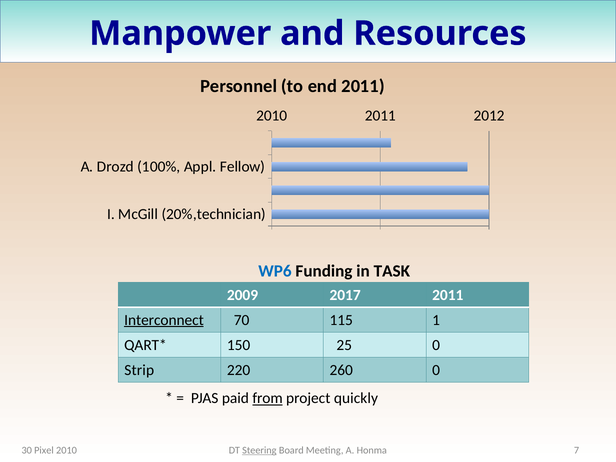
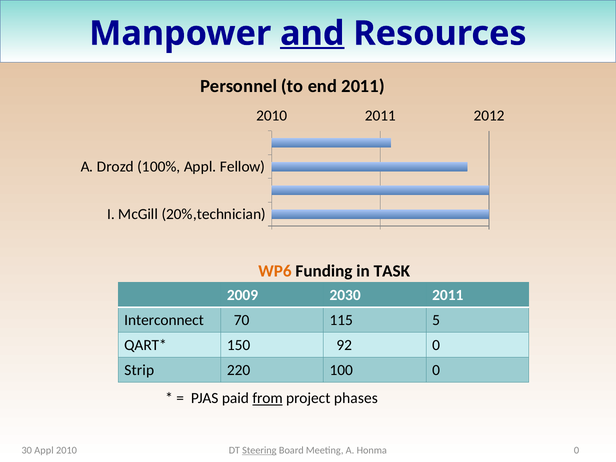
and underline: none -> present
WP6 colour: blue -> orange
2017: 2017 -> 2030
Interconnect underline: present -> none
1: 1 -> 5
25: 25 -> 92
260: 260 -> 100
quickly: quickly -> phases
Honma 7: 7 -> 0
30 Pixel: Pixel -> Appl
